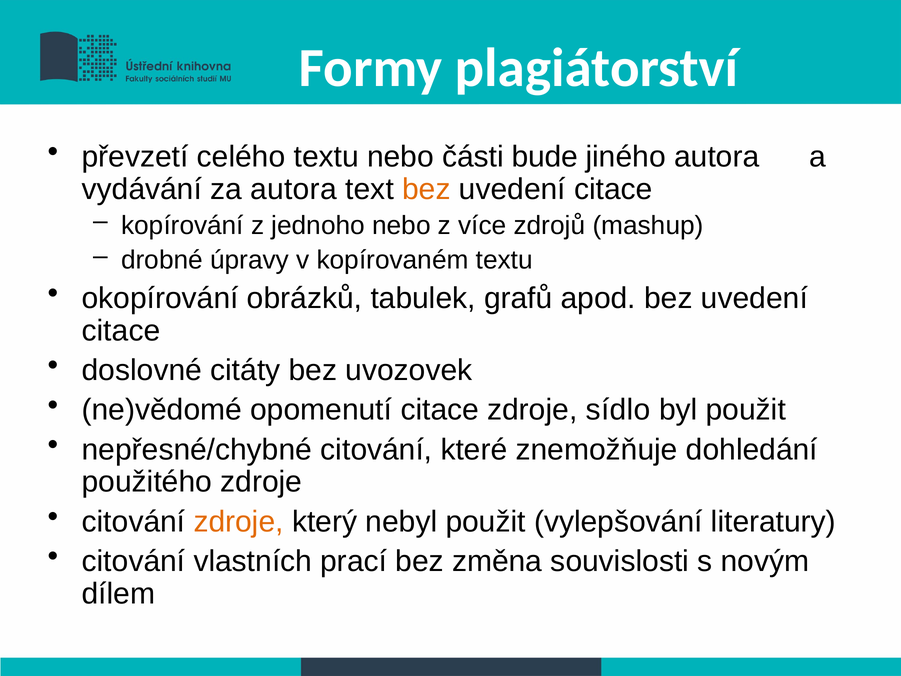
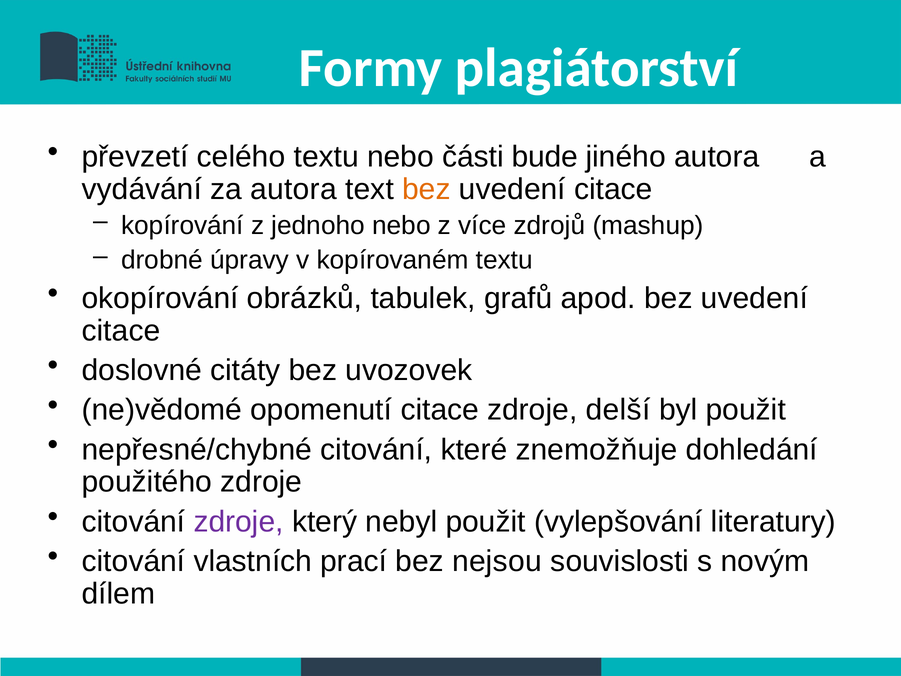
sídlo: sídlo -> delší
zdroje at (239, 521) colour: orange -> purple
změna: změna -> nejsou
